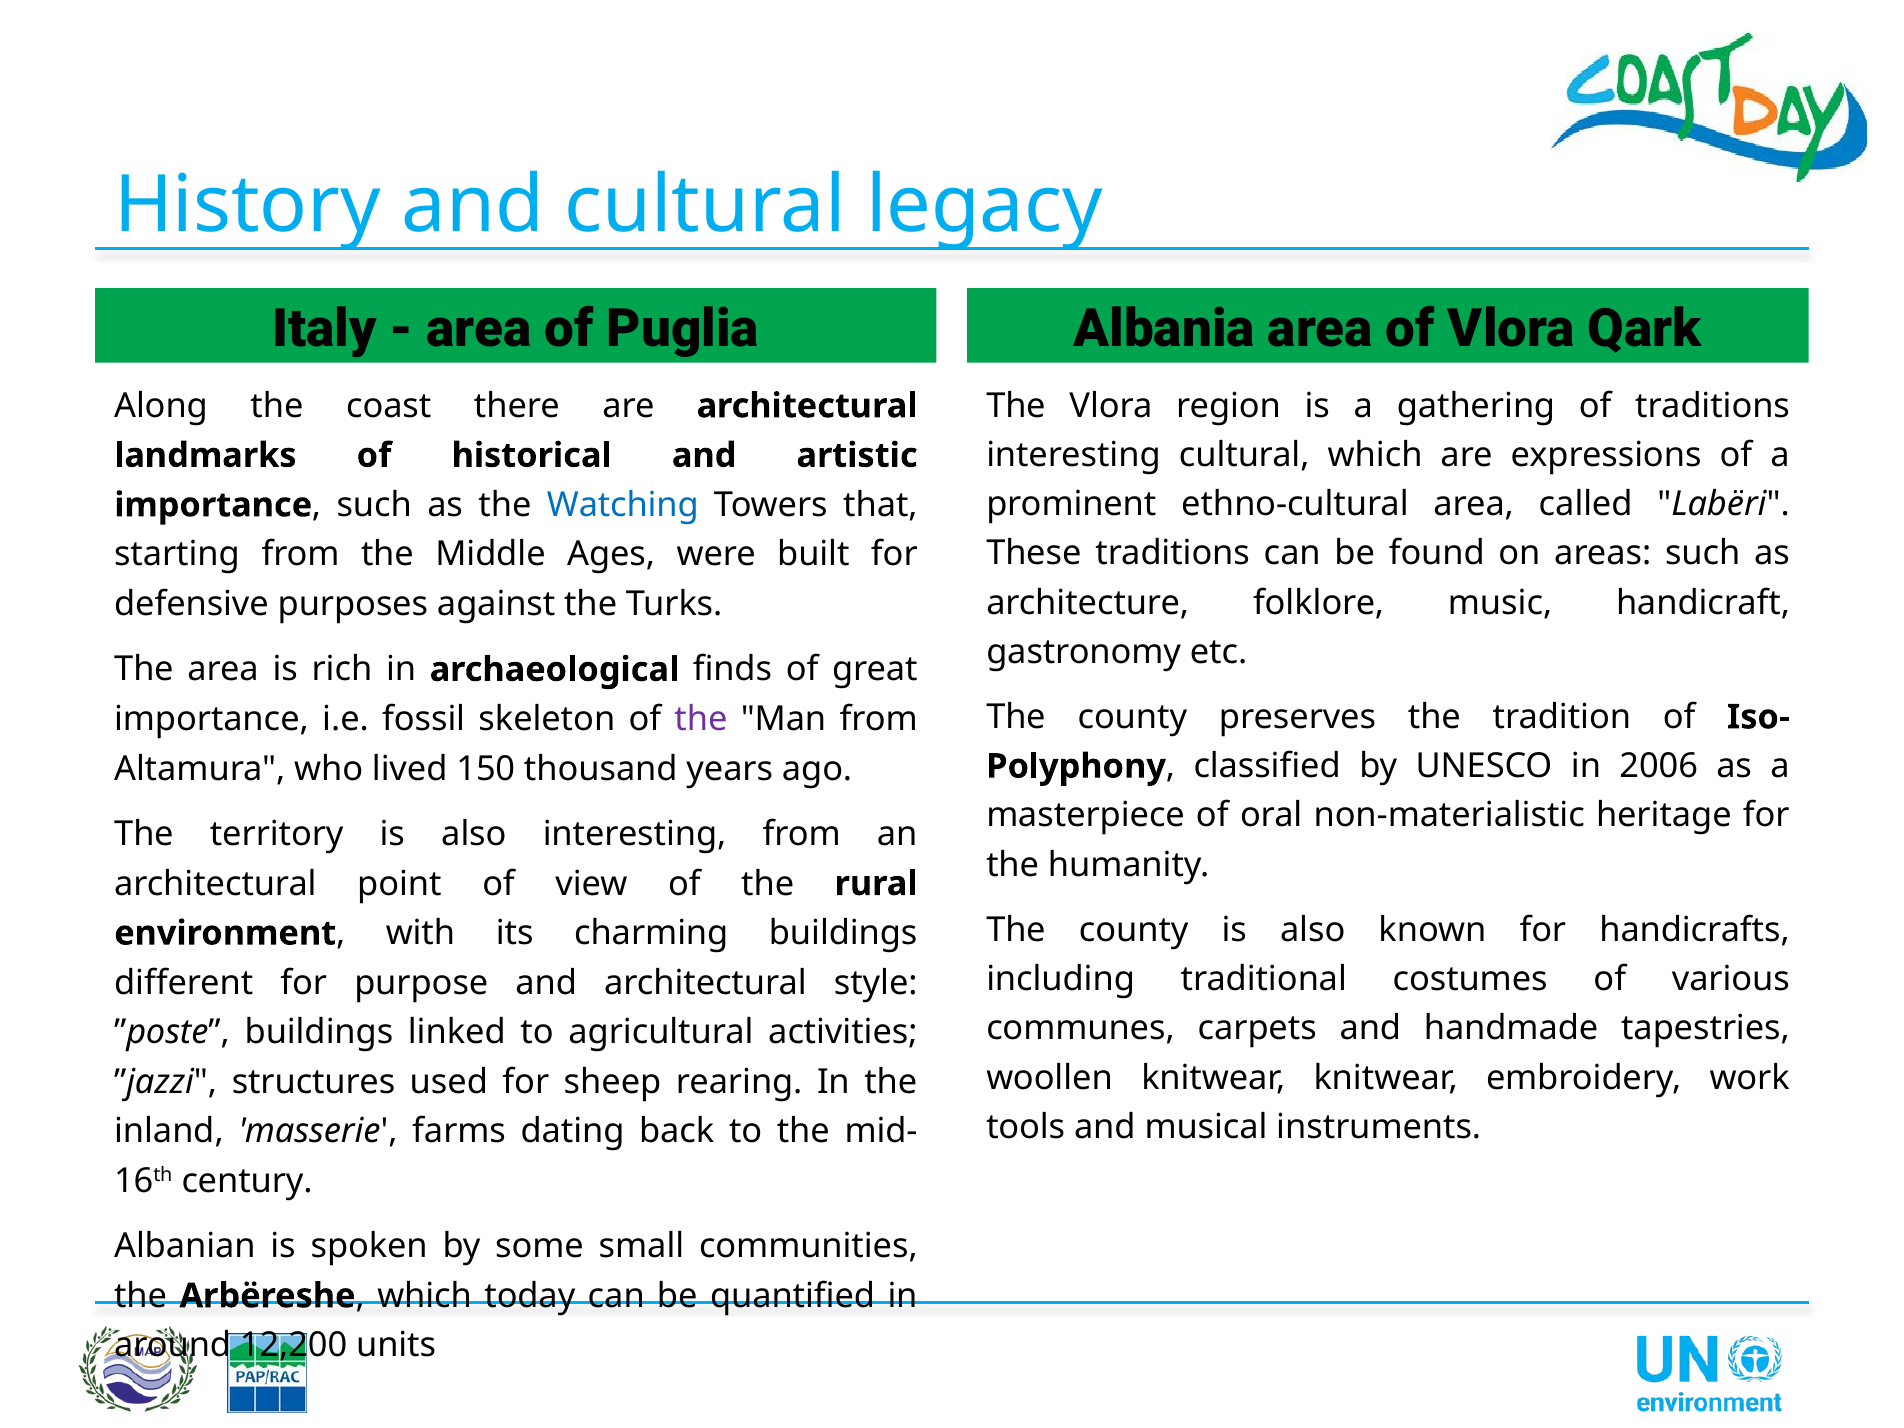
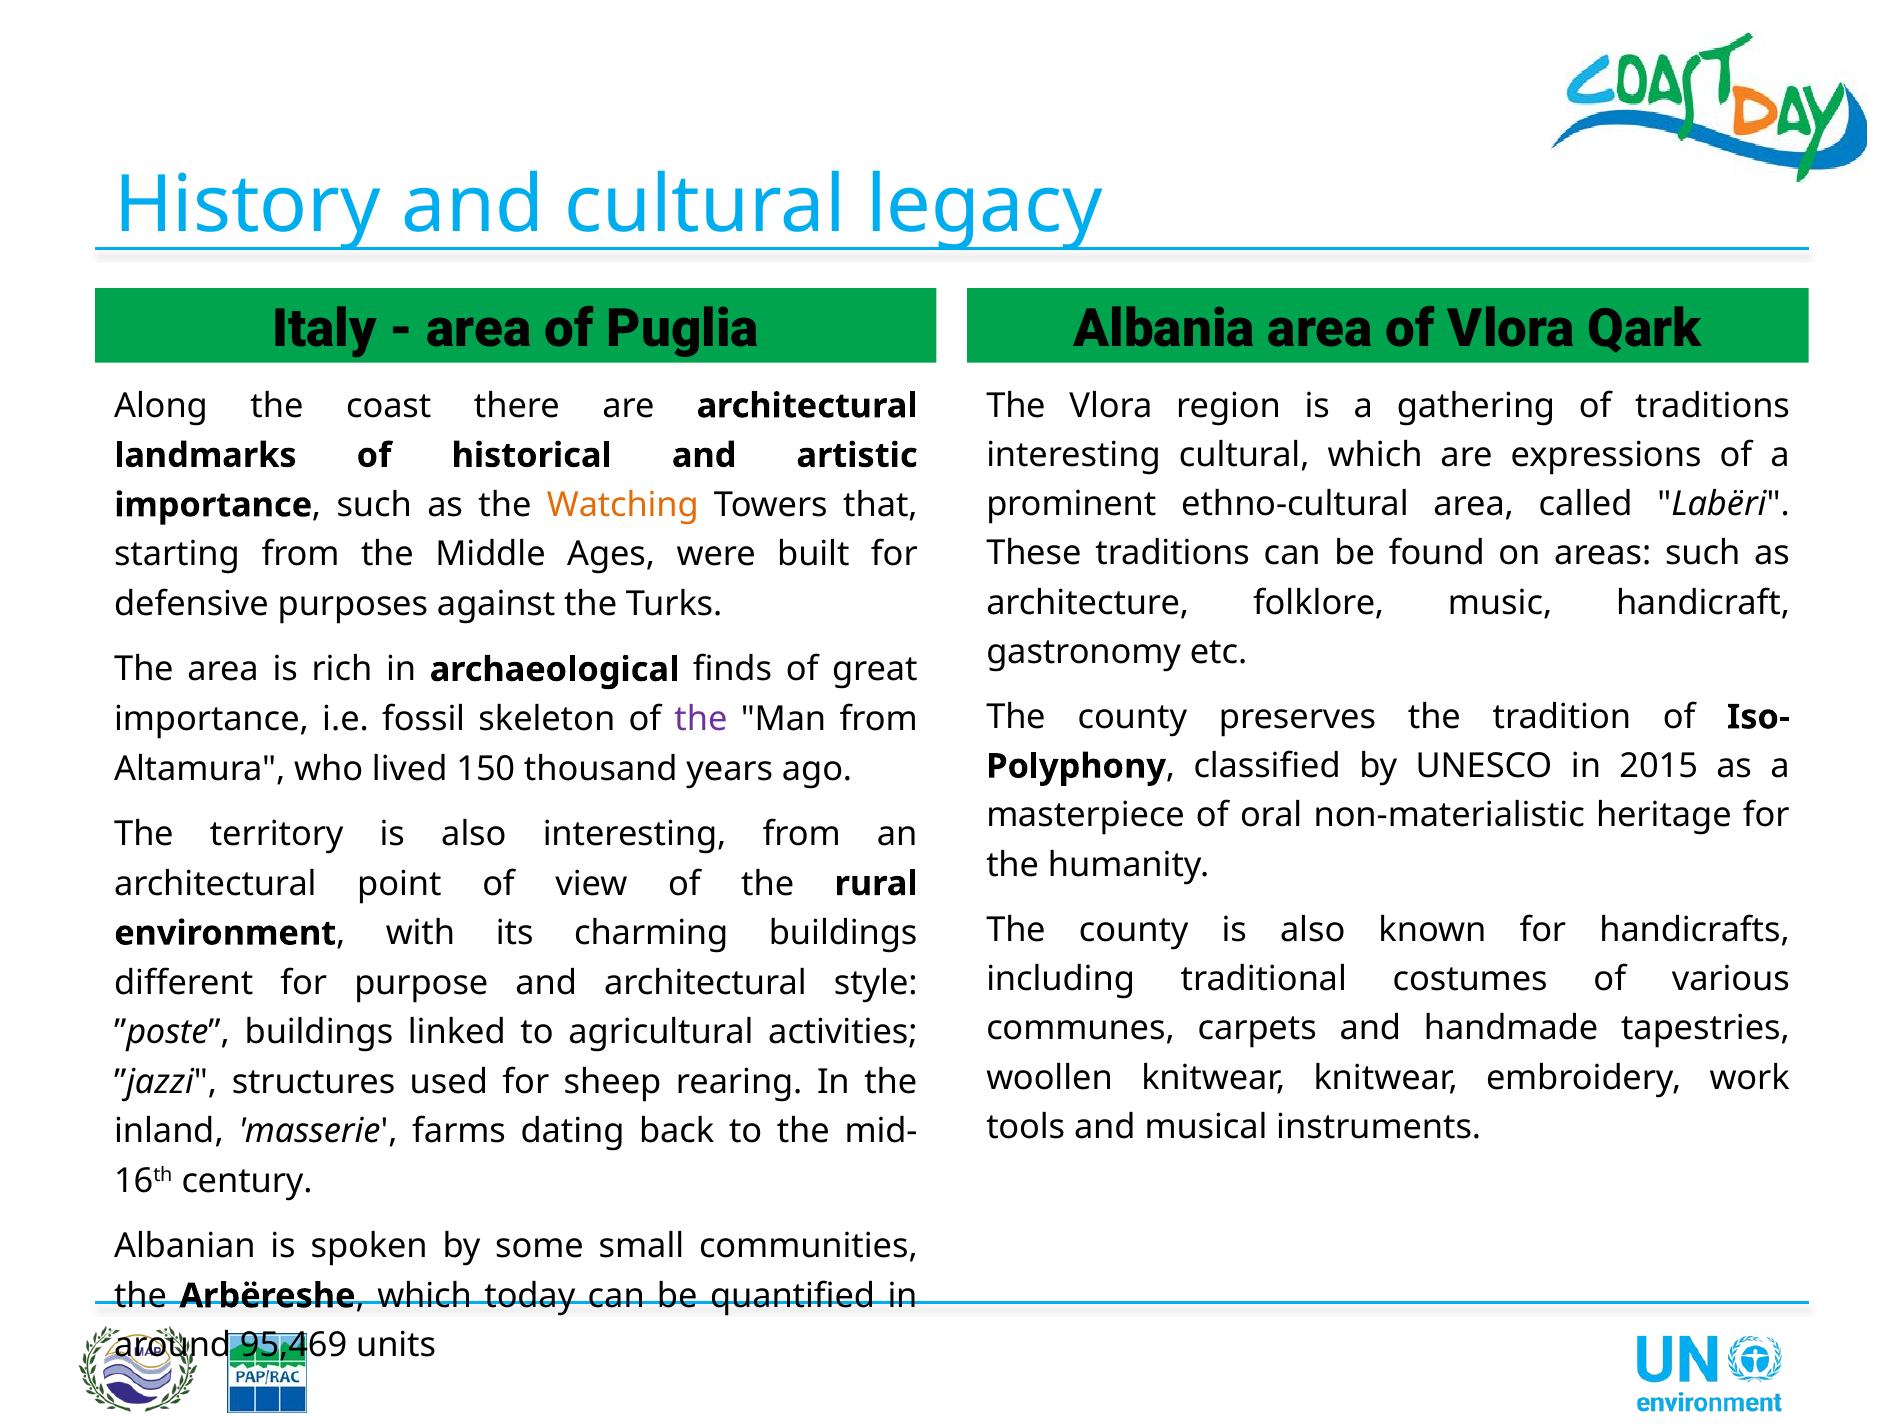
Watching colour: blue -> orange
2006: 2006 -> 2015
12,200: 12,200 -> 95,469
